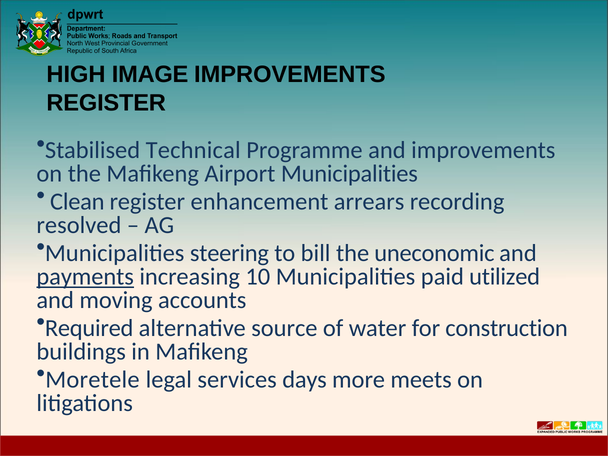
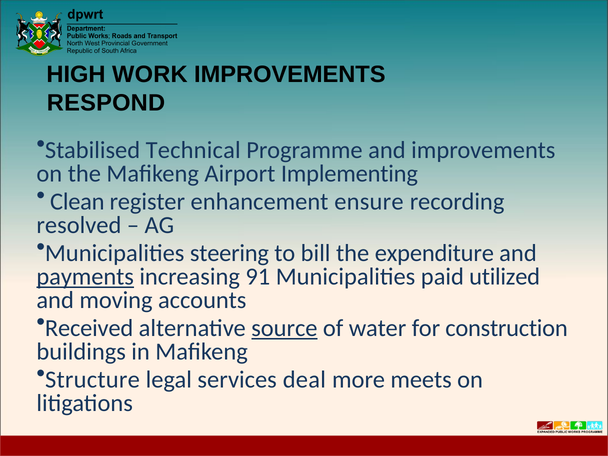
IMAGE: IMAGE -> WORK
REGISTER at (106, 103): REGISTER -> RESPOND
Airport Municipalities: Municipalities -> Implementing
arrears: arrears -> ensure
uneconomic: uneconomic -> expenditure
10: 10 -> 91
Required: Required -> Received
source underline: none -> present
Moretele: Moretele -> Structure
days: days -> deal
